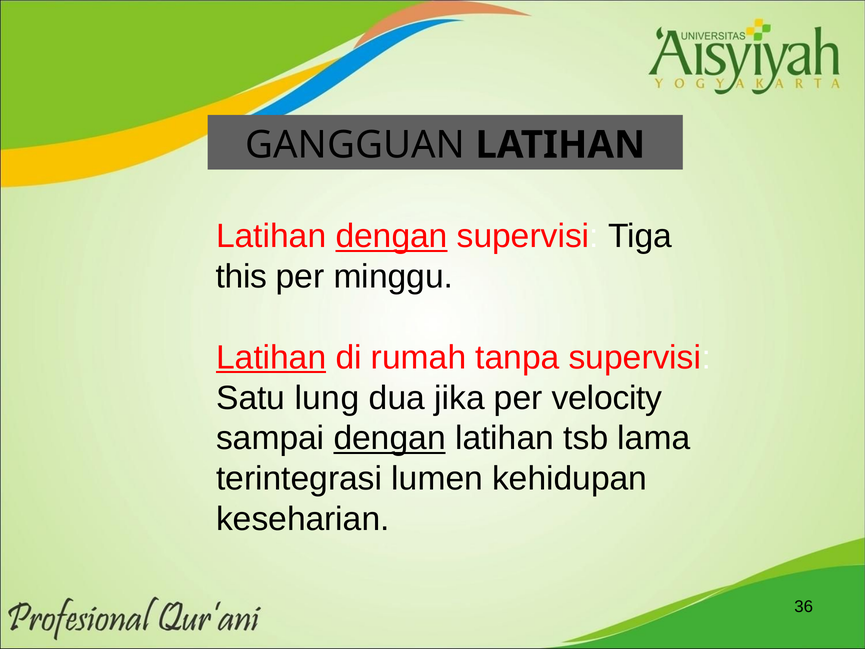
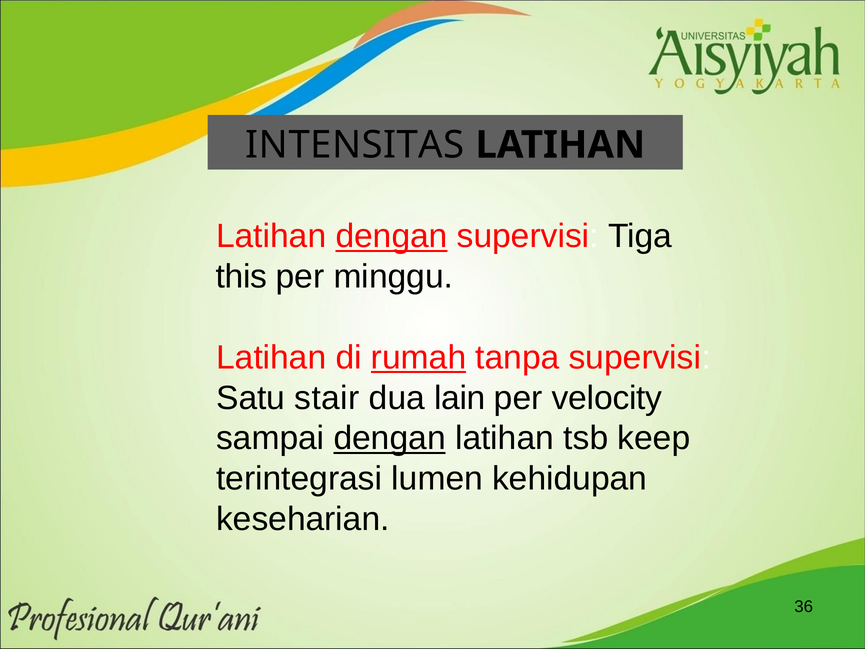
GANGGUAN: GANGGUAN -> INTENSITAS
Latihan at (271, 357) underline: present -> none
rumah underline: none -> present
lung: lung -> stair
jika: jika -> lain
lama: lama -> keep
